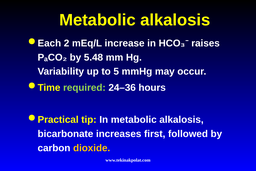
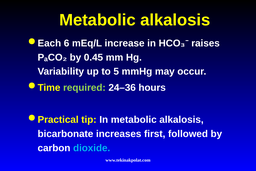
2: 2 -> 6
5.48: 5.48 -> 0.45
dioxide colour: yellow -> light blue
